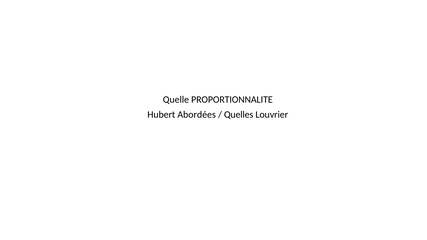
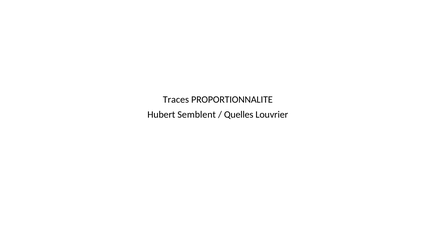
Quelle: Quelle -> Traces
Abordées: Abordées -> Semblent
